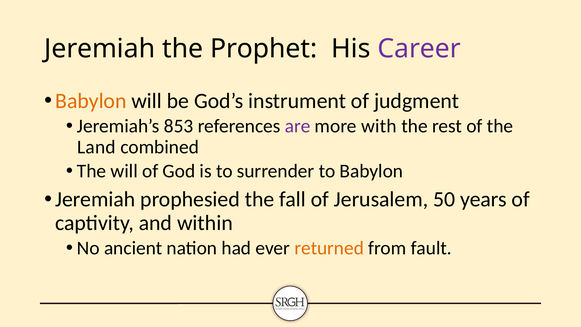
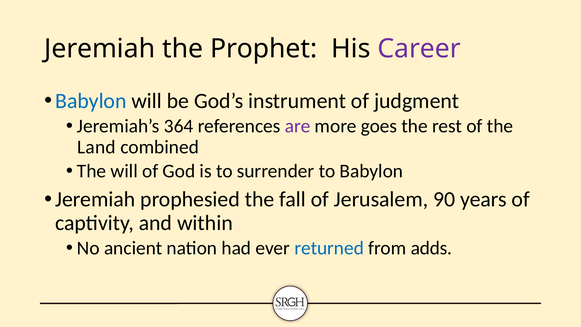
Babylon at (91, 101) colour: orange -> blue
853: 853 -> 364
with: with -> goes
50: 50 -> 90
returned colour: orange -> blue
fault: fault -> adds
